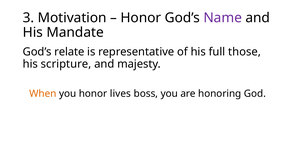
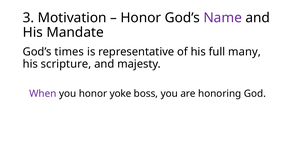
relate: relate -> times
those: those -> many
When colour: orange -> purple
lives: lives -> yoke
